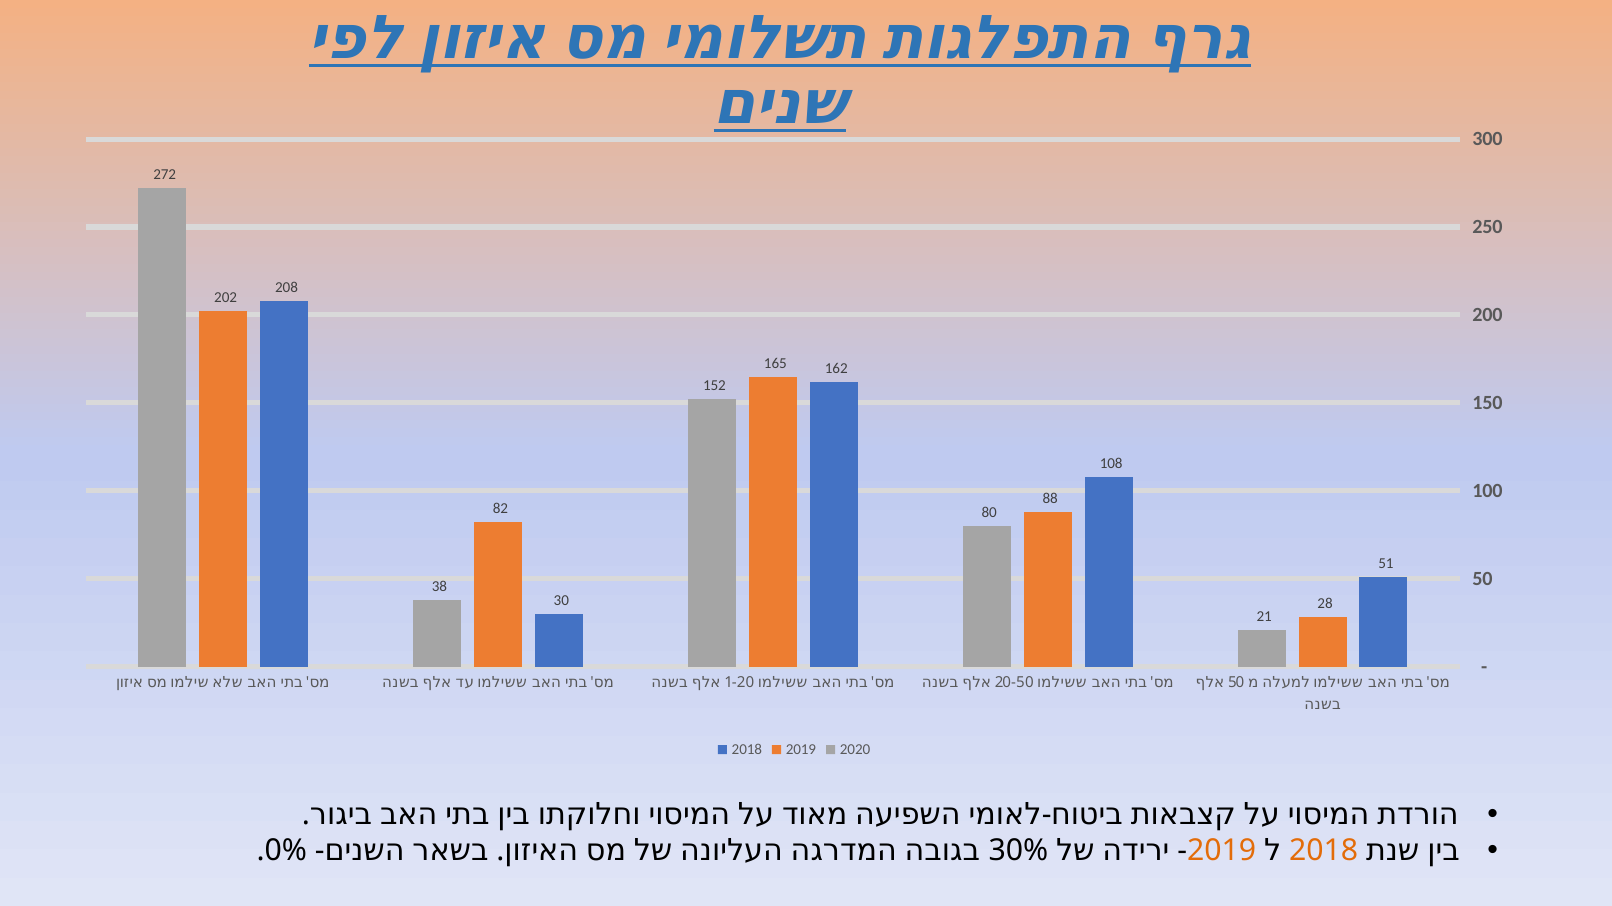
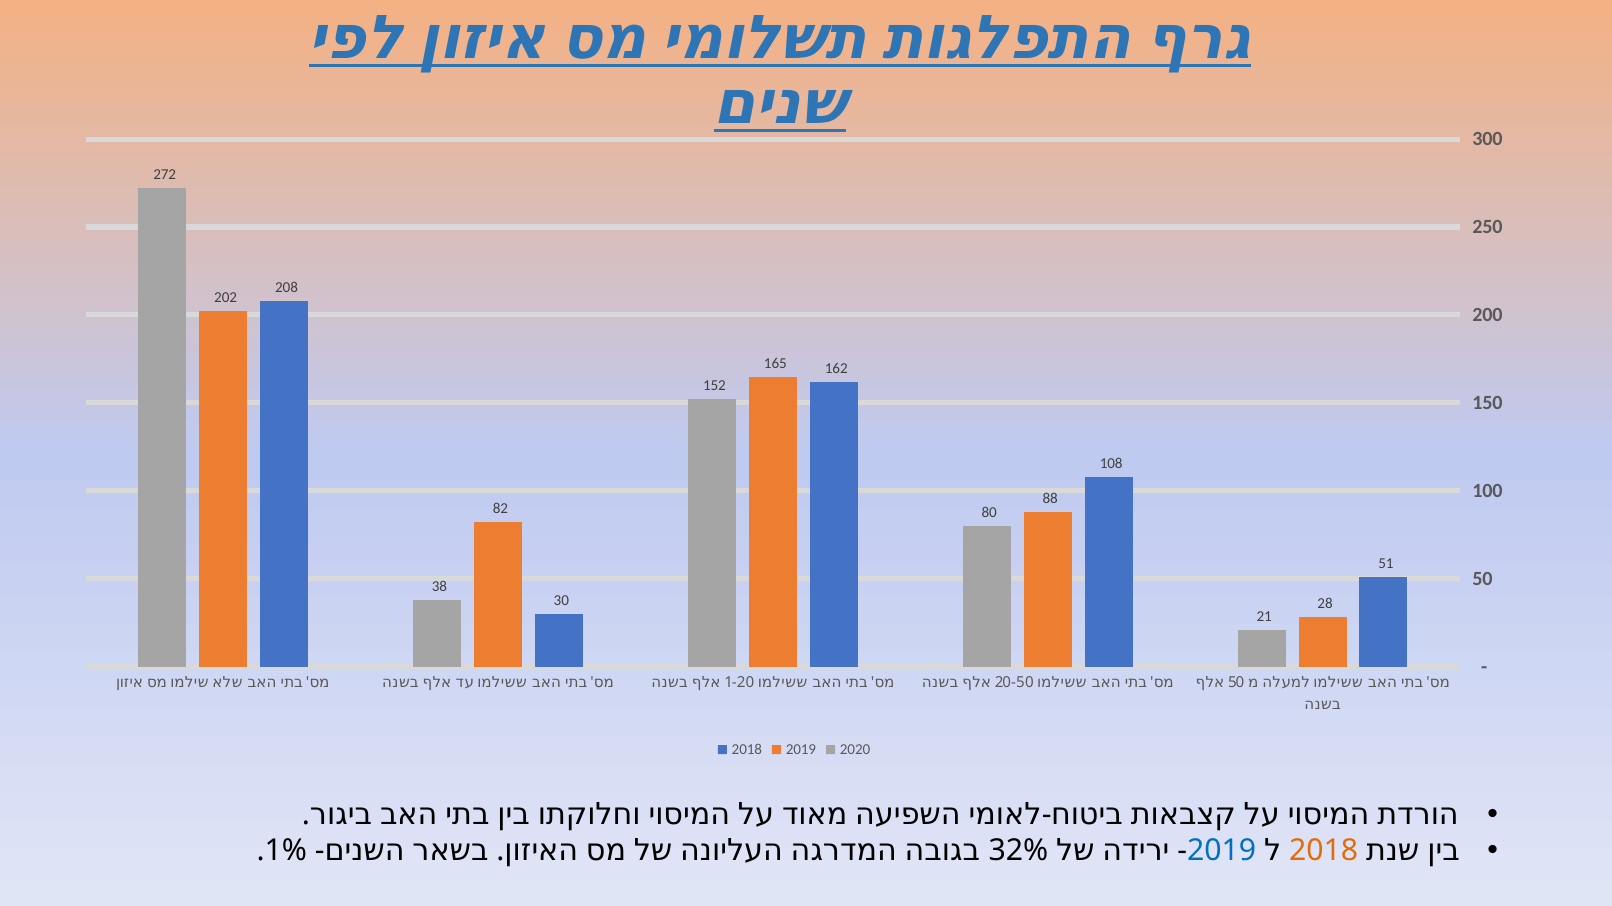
0%: 0% -> 1%
30%: 30% -> 32%
2019 at (1222, 852) colour: orange -> blue
